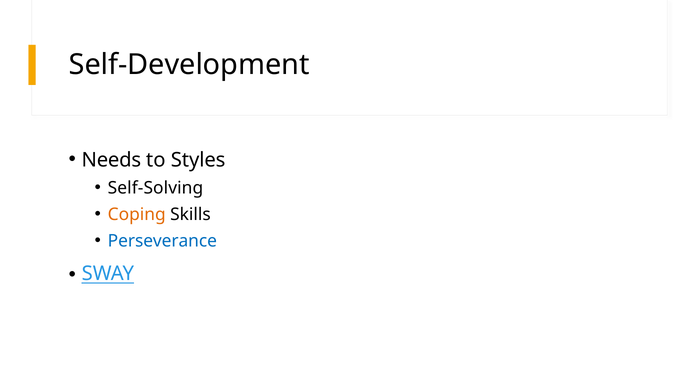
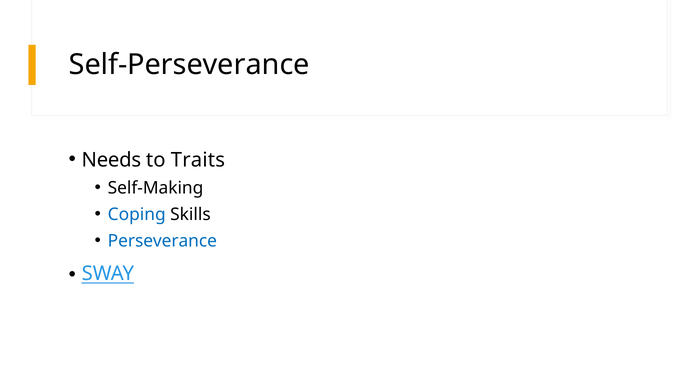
Self-Development: Self-Development -> Self-Perseverance
Styles: Styles -> Traits
Self-Solving: Self-Solving -> Self-Making
Coping colour: orange -> blue
